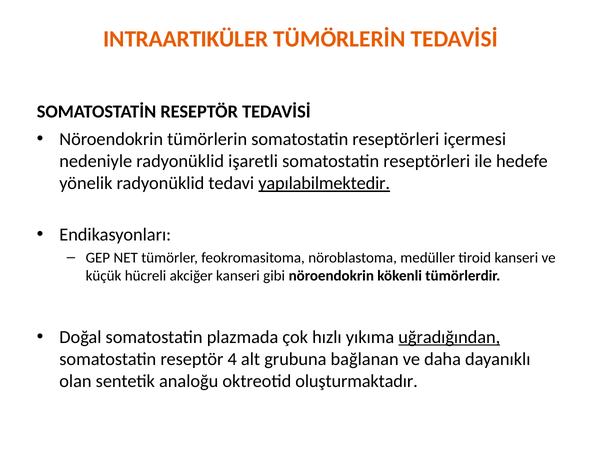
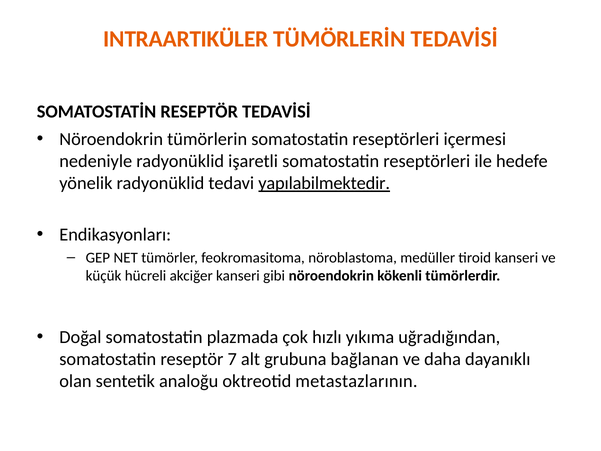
uğradığından underline: present -> none
4: 4 -> 7
oluşturmaktadır: oluşturmaktadır -> metastazlarının
